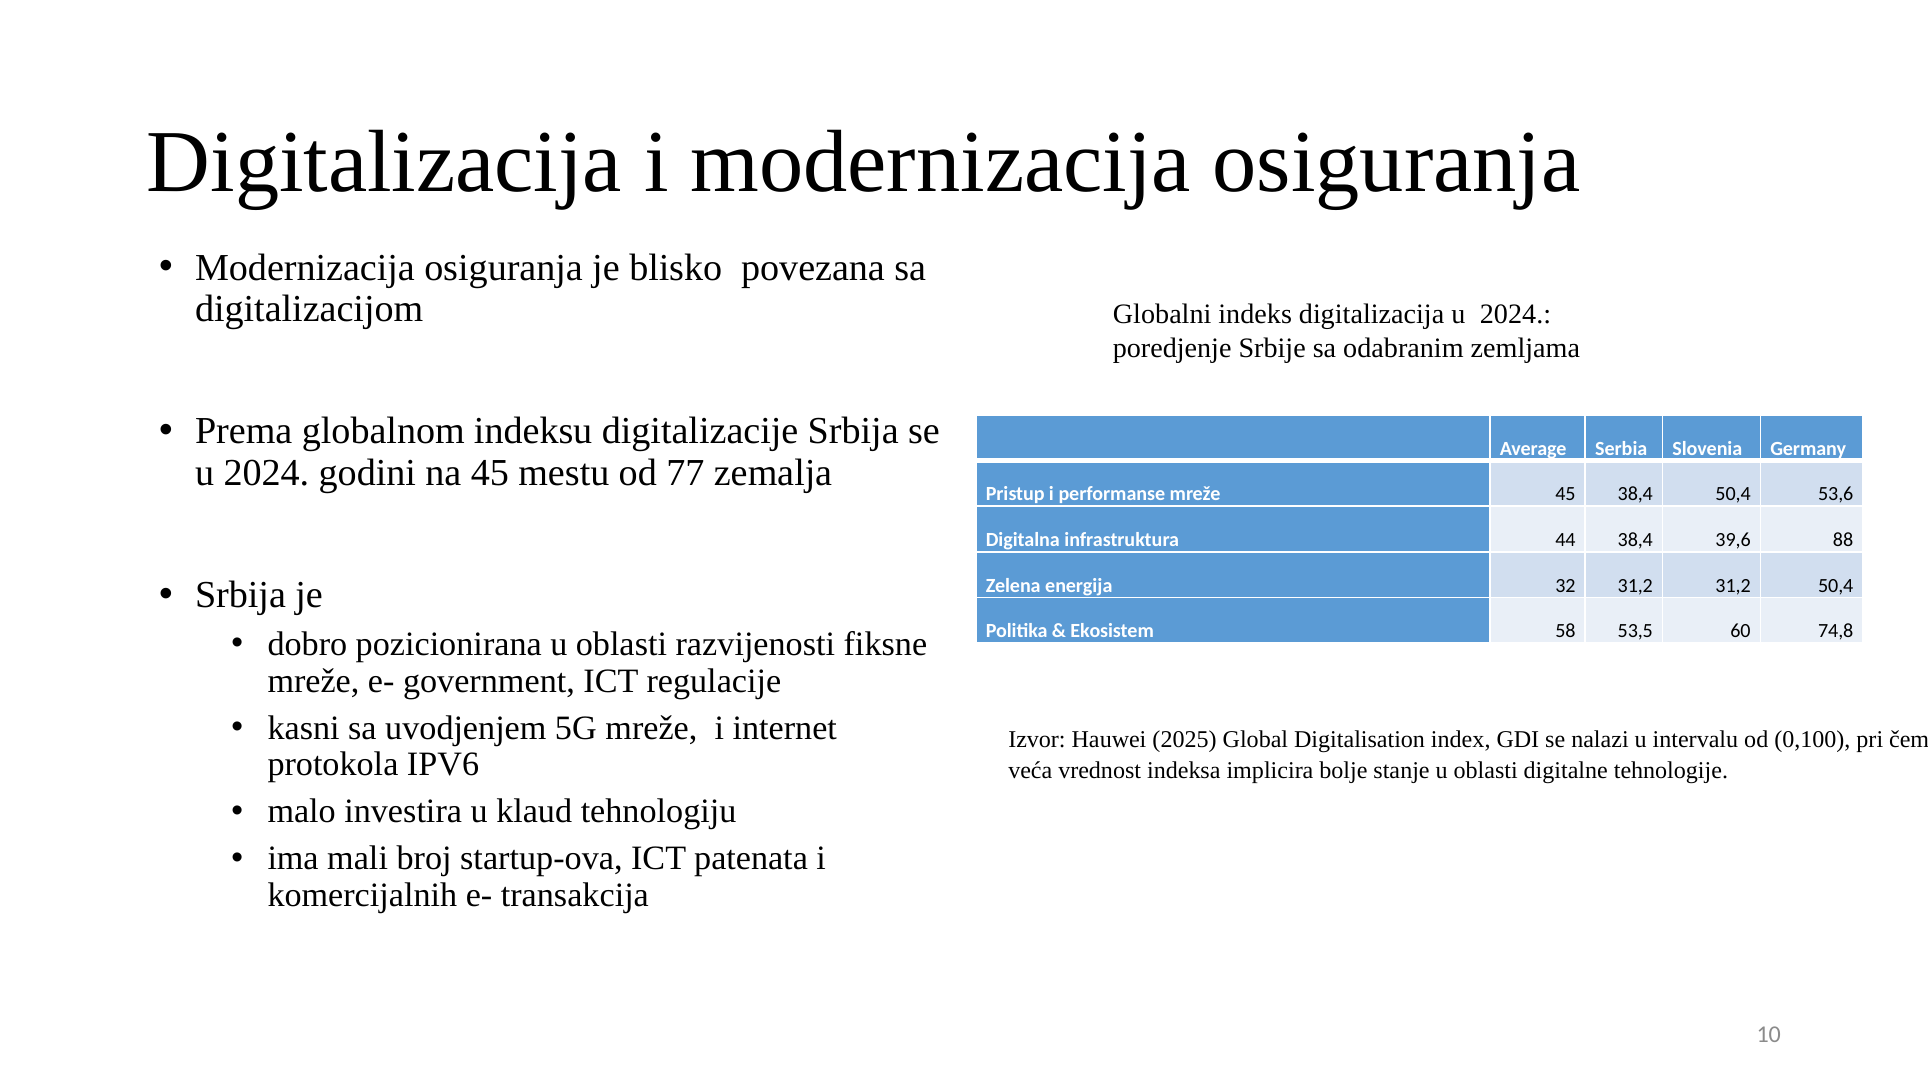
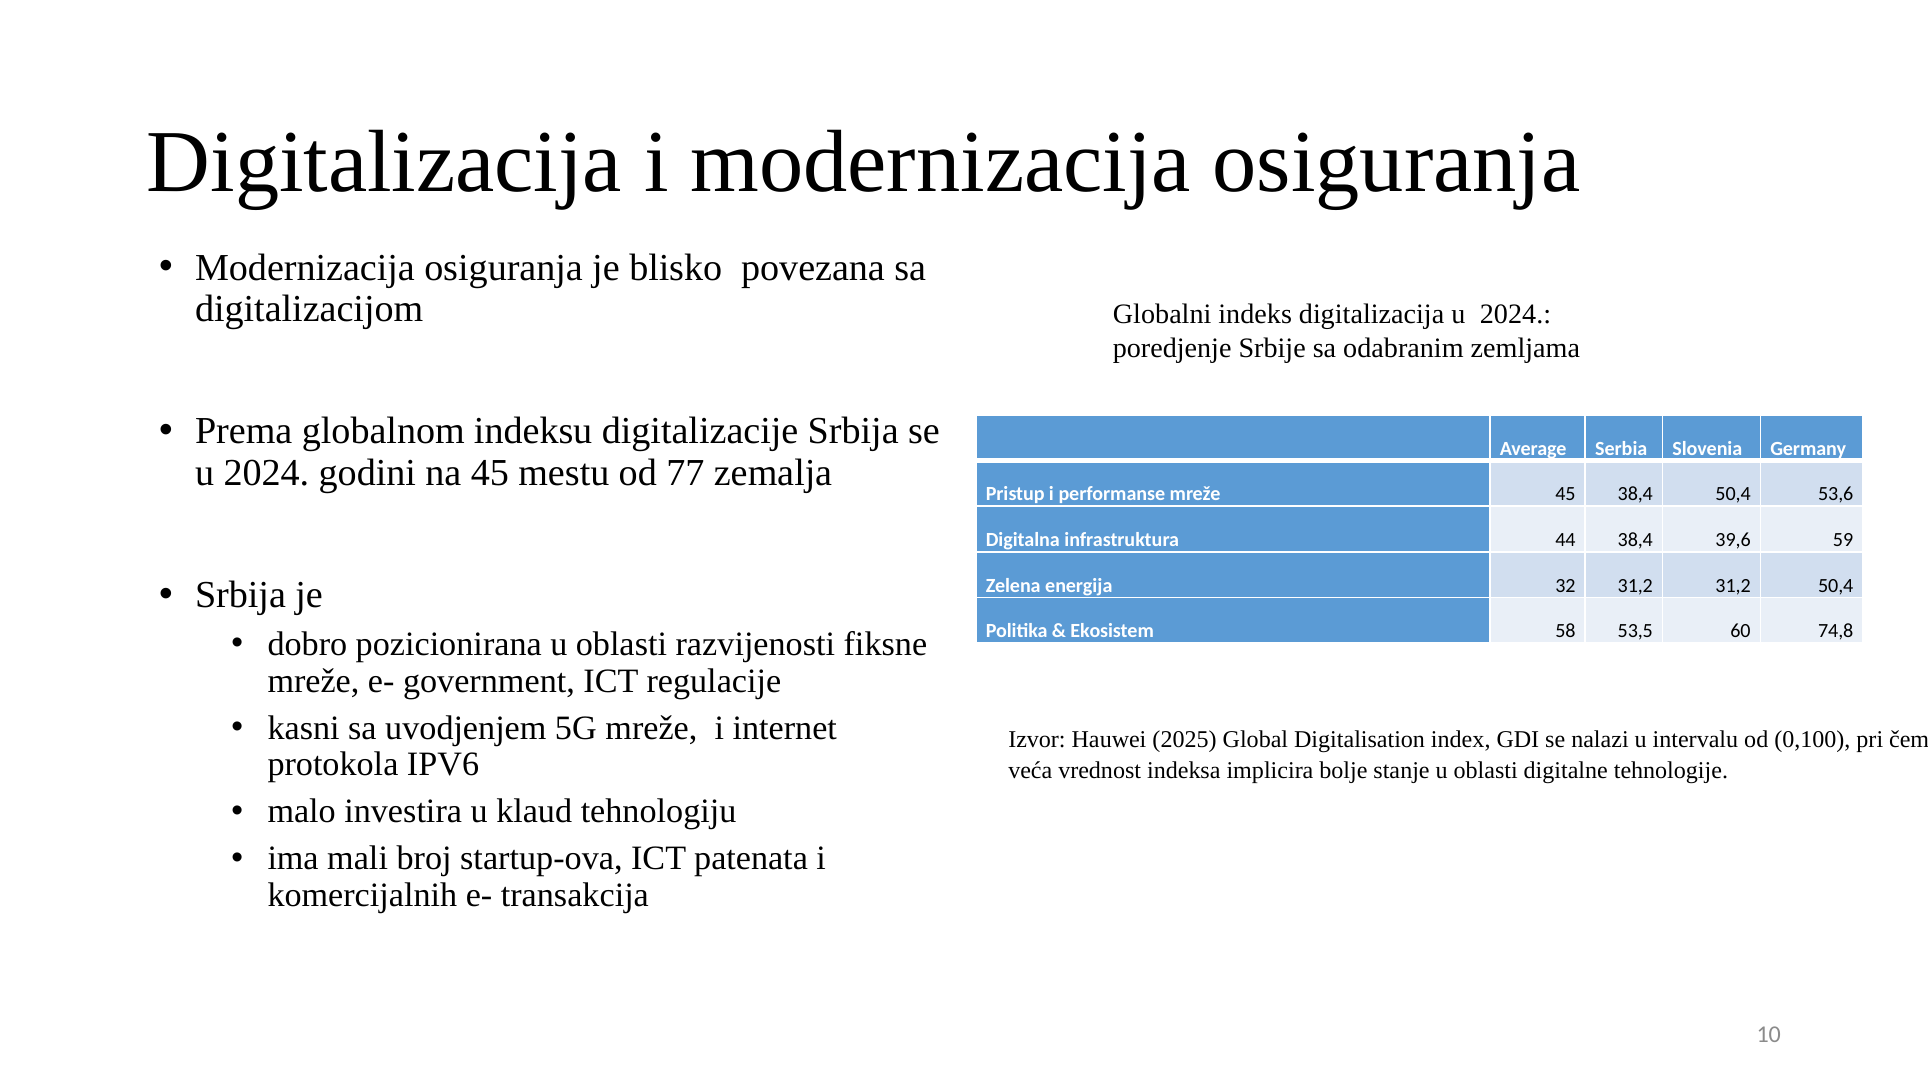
88: 88 -> 59
